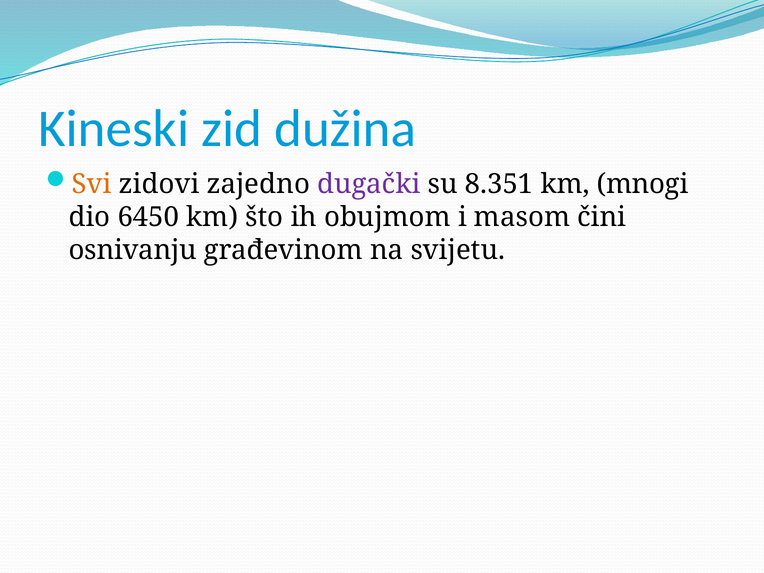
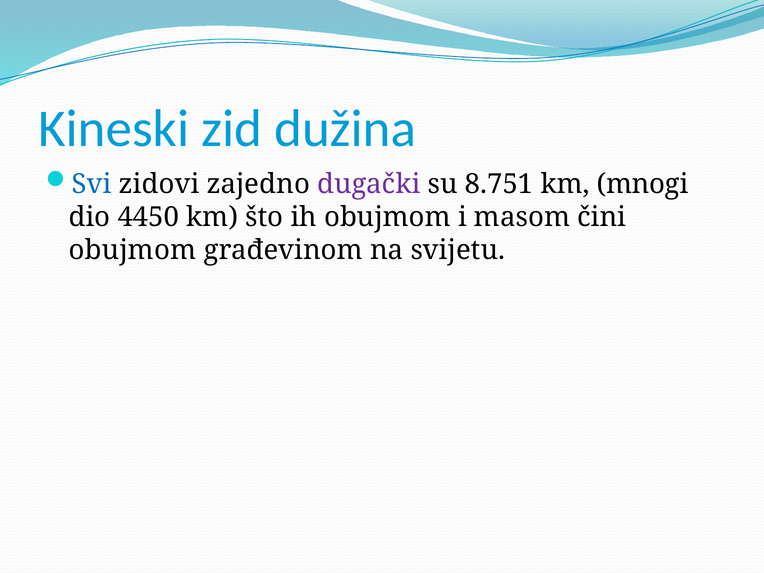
Svi colour: orange -> blue
8.351: 8.351 -> 8.751
6450: 6450 -> 4450
osnivanju at (133, 250): osnivanju -> obujmom
